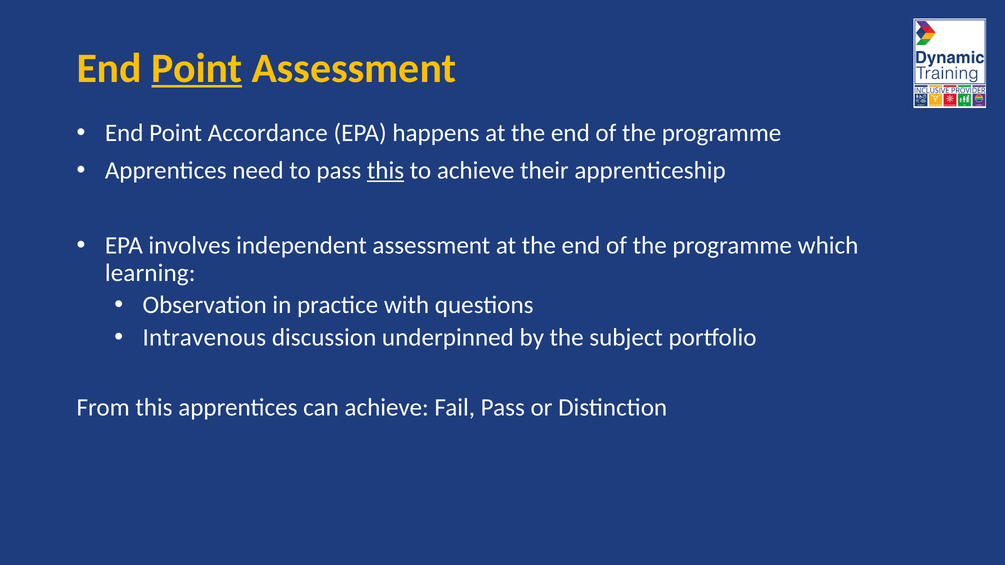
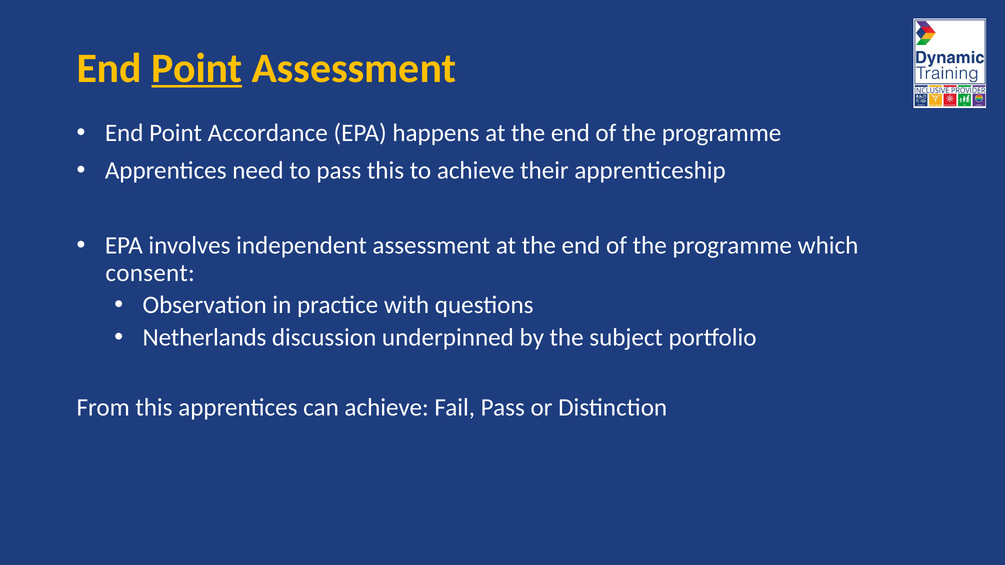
this at (386, 171) underline: present -> none
learning: learning -> consent
Intravenous: Intravenous -> Netherlands
